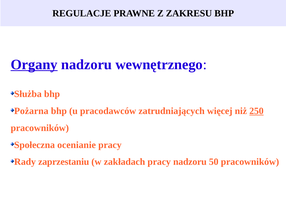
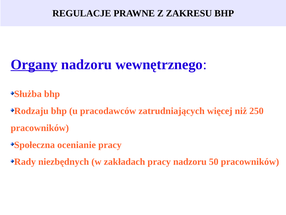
Pożarna: Pożarna -> Rodzaju
250 underline: present -> none
zaprzestaniu: zaprzestaniu -> niezbędnych
